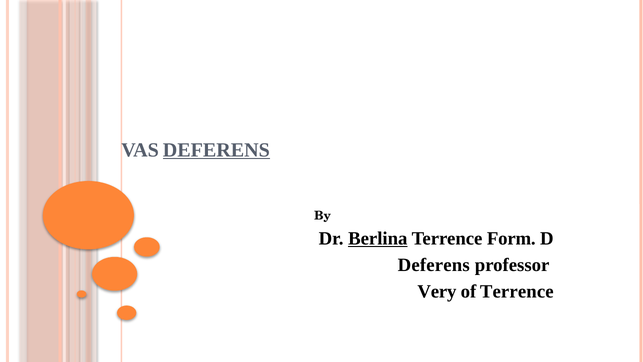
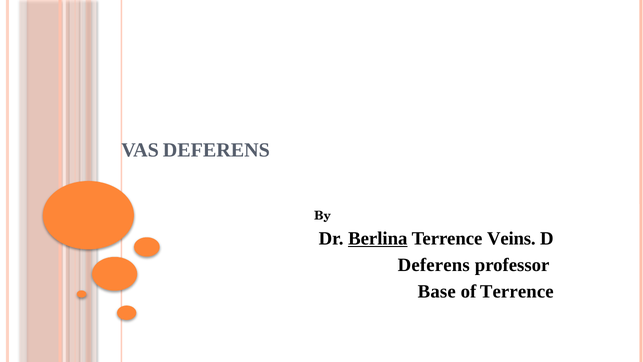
DEFERENS at (216, 150) underline: present -> none
Form: Form -> Veins
Very: Very -> Base
